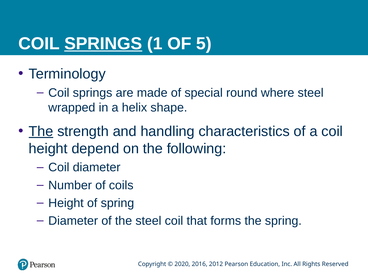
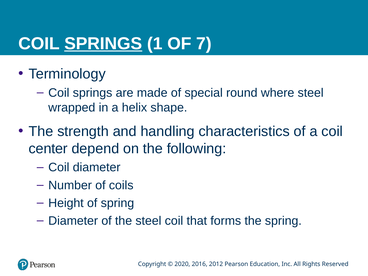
5: 5 -> 7
The at (41, 131) underline: present -> none
height at (48, 149): height -> center
